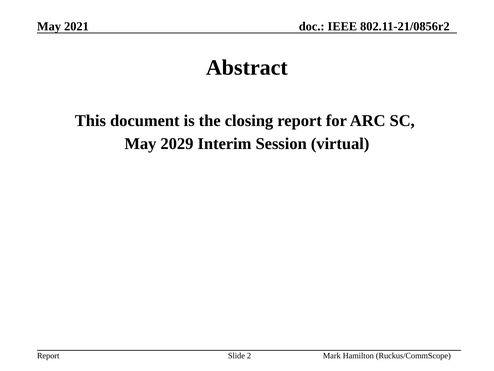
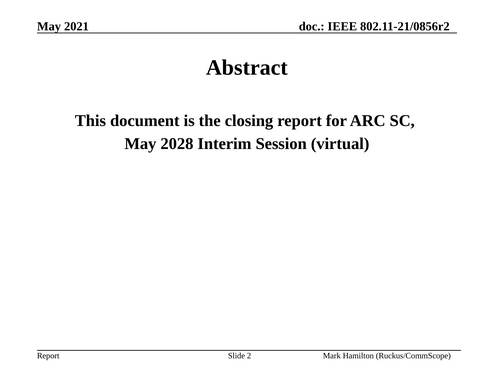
2029: 2029 -> 2028
